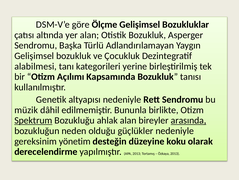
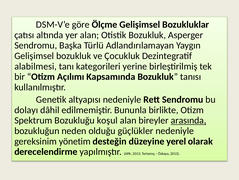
müzik: müzik -> dolayı
Spektrum underline: present -> none
ahlak: ahlak -> koşul
koku: koku -> yerel
